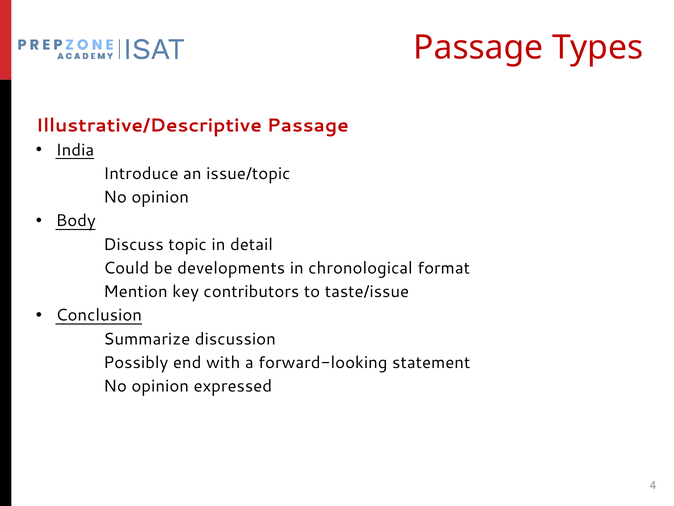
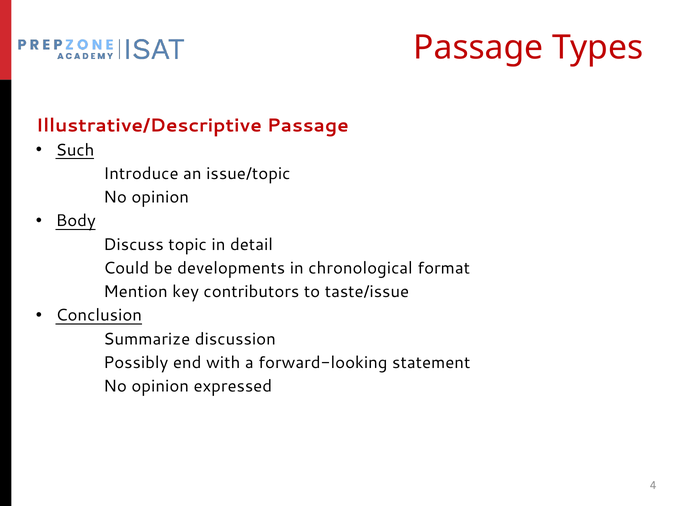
India: India -> Such
